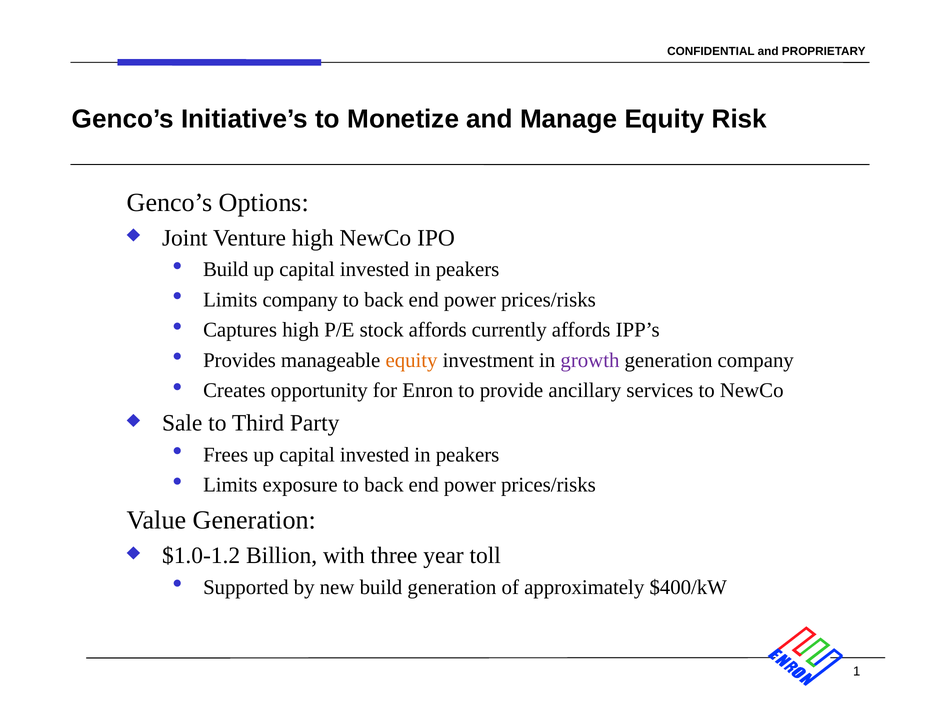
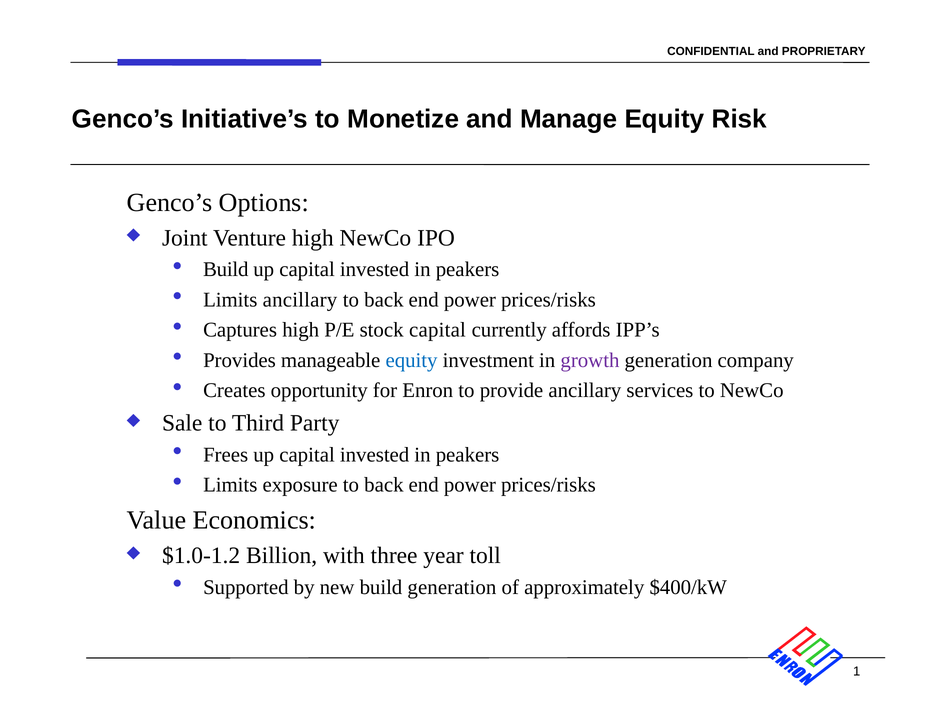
Limits company: company -> ancillary
stock affords: affords -> capital
equity at (412, 360) colour: orange -> blue
Value Generation: Generation -> Economics
